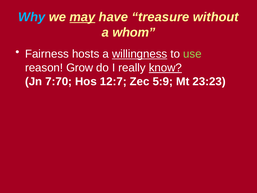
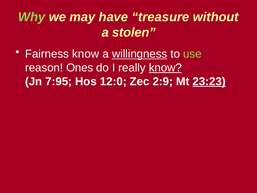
Why colour: light blue -> light green
may underline: present -> none
whom: whom -> stolen
Fairness hosts: hosts -> know
Grow: Grow -> Ones
7:70: 7:70 -> 7:95
12:7: 12:7 -> 12:0
5:9: 5:9 -> 2:9
23:23 underline: none -> present
